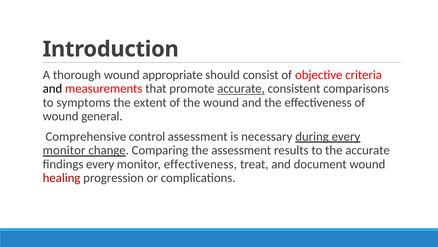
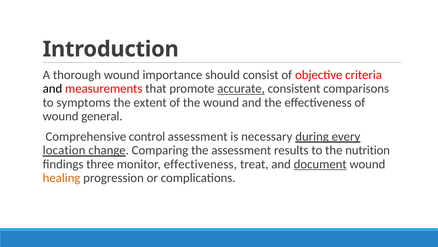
appropriate: appropriate -> importance
monitor at (64, 150): monitor -> location
the accurate: accurate -> nutrition
findings every: every -> three
document underline: none -> present
healing colour: red -> orange
